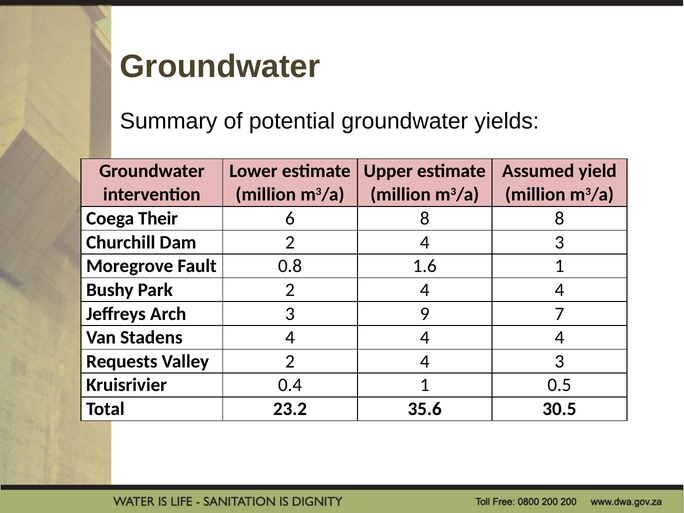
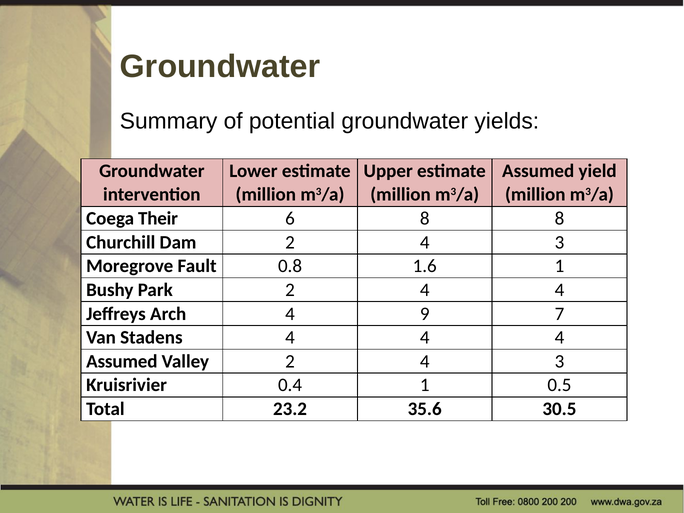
Arch 3: 3 -> 4
Requests at (122, 361): Requests -> Assumed
